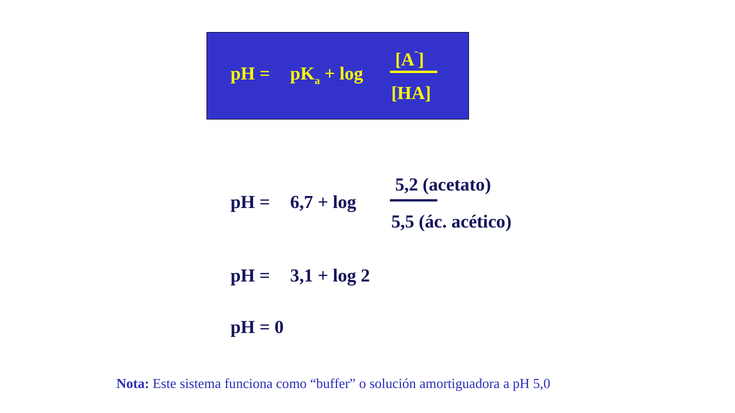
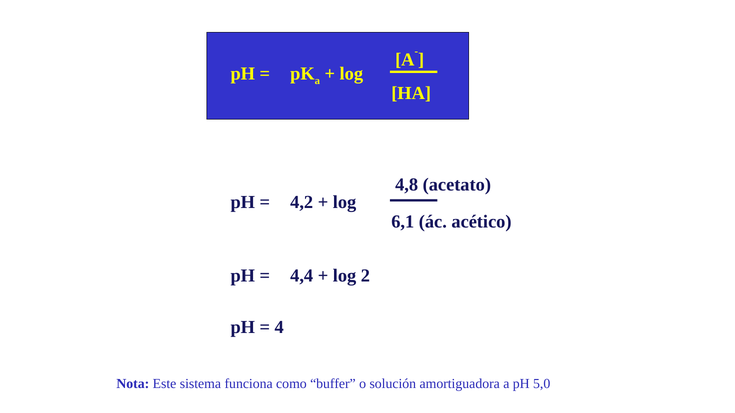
5,2: 5,2 -> 4,8
6,7: 6,7 -> 4,2
5,5: 5,5 -> 6,1
3,1: 3,1 -> 4,4
0: 0 -> 4
